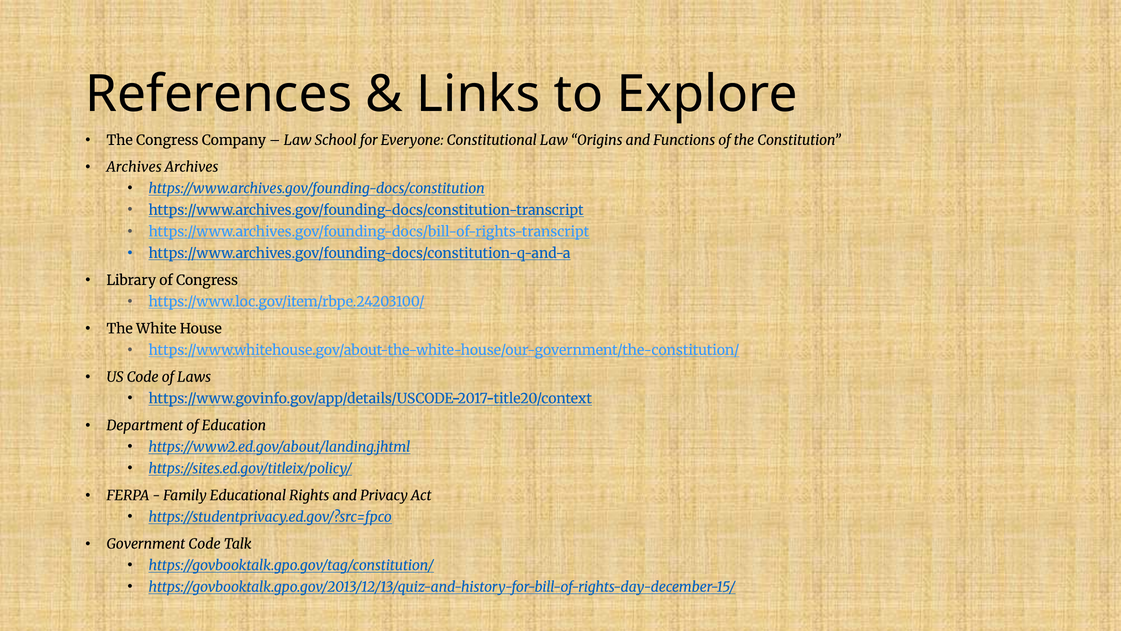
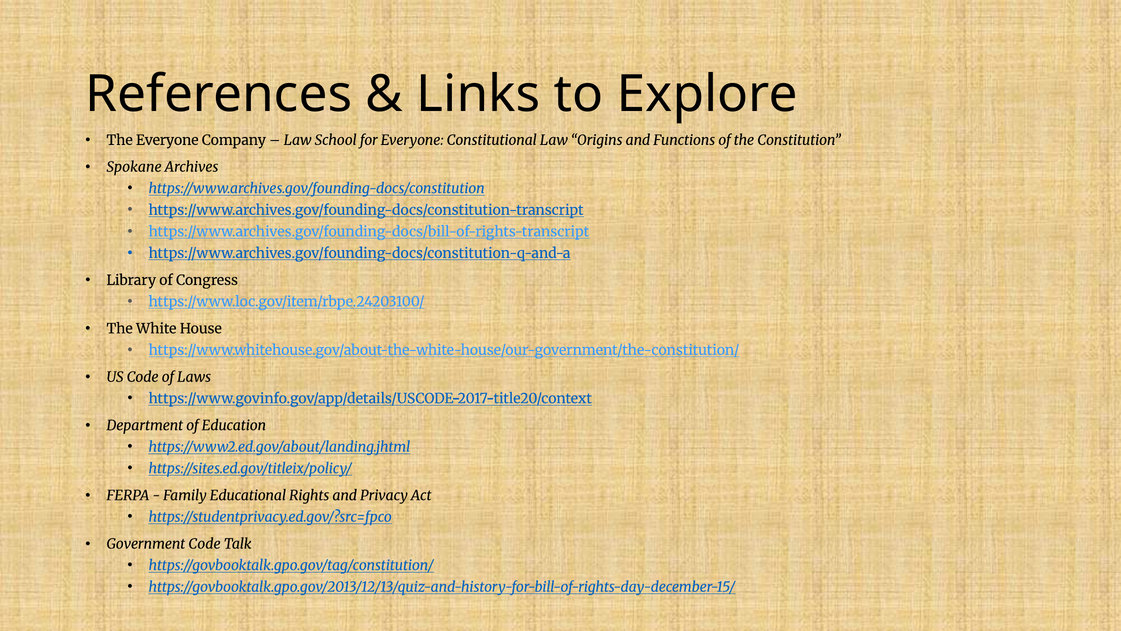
The Congress: Congress -> Everyone
Archives at (134, 167): Archives -> Spokane
